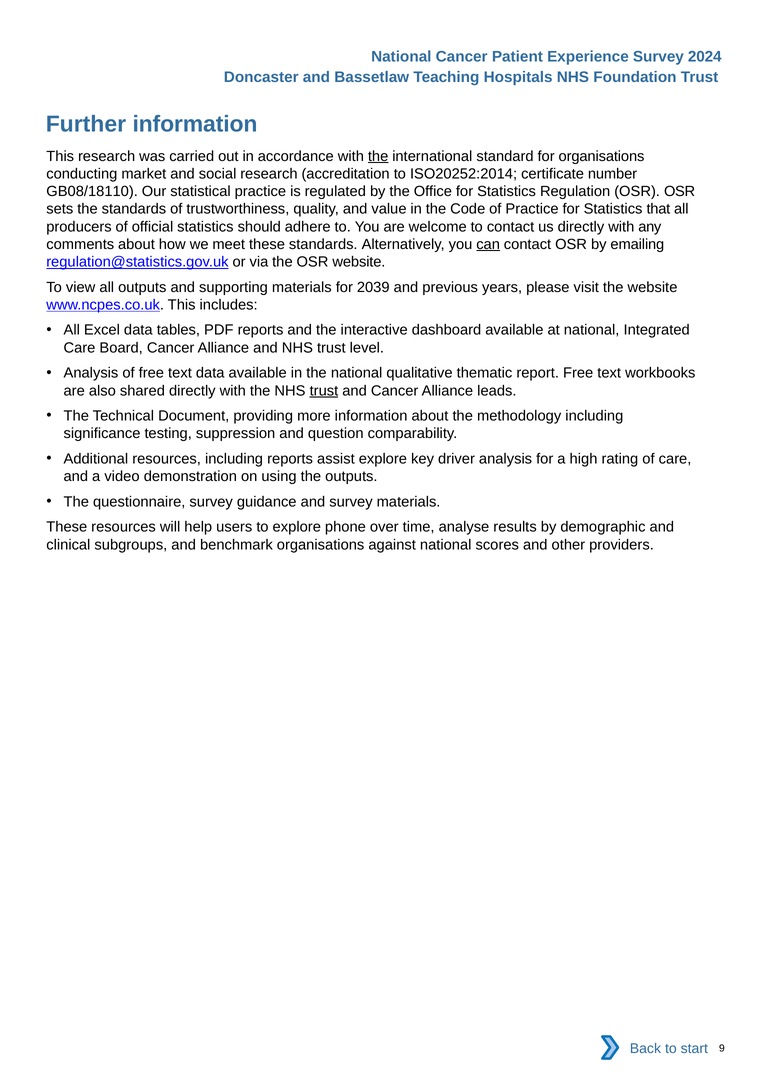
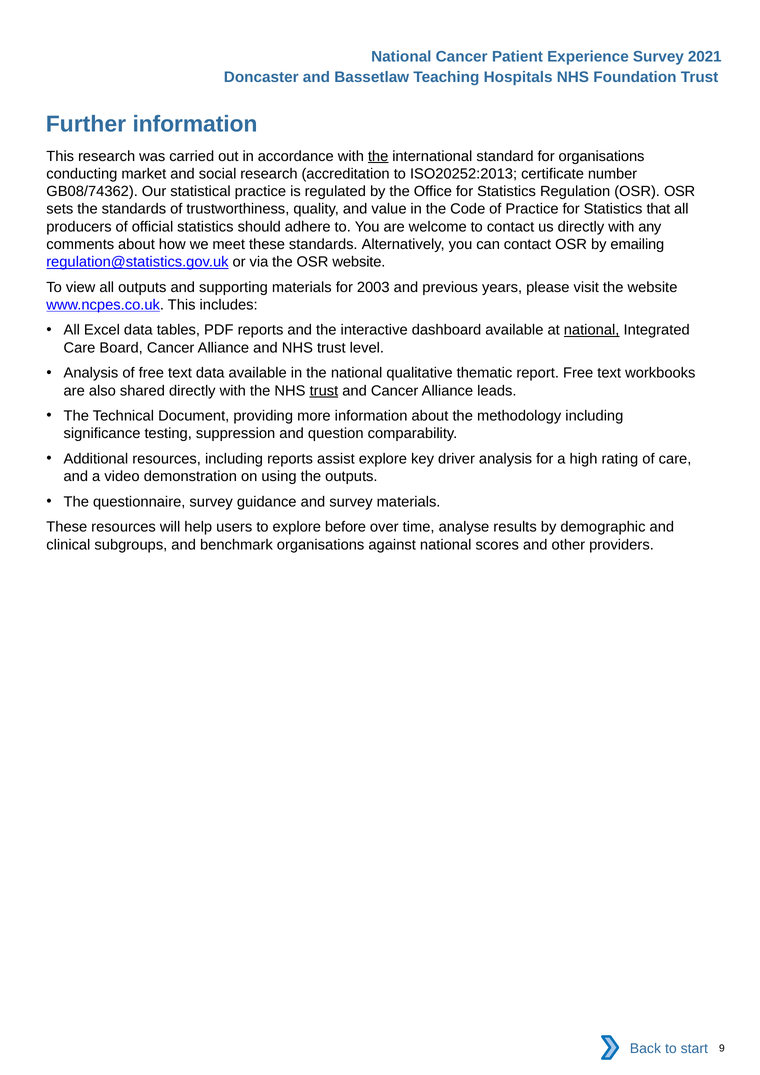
2024: 2024 -> 2021
ISO20252:2014: ISO20252:2014 -> ISO20252:2013
GB08/18110: GB08/18110 -> GB08/74362
can underline: present -> none
2039: 2039 -> 2003
national at (592, 330) underline: none -> present
phone: phone -> before
